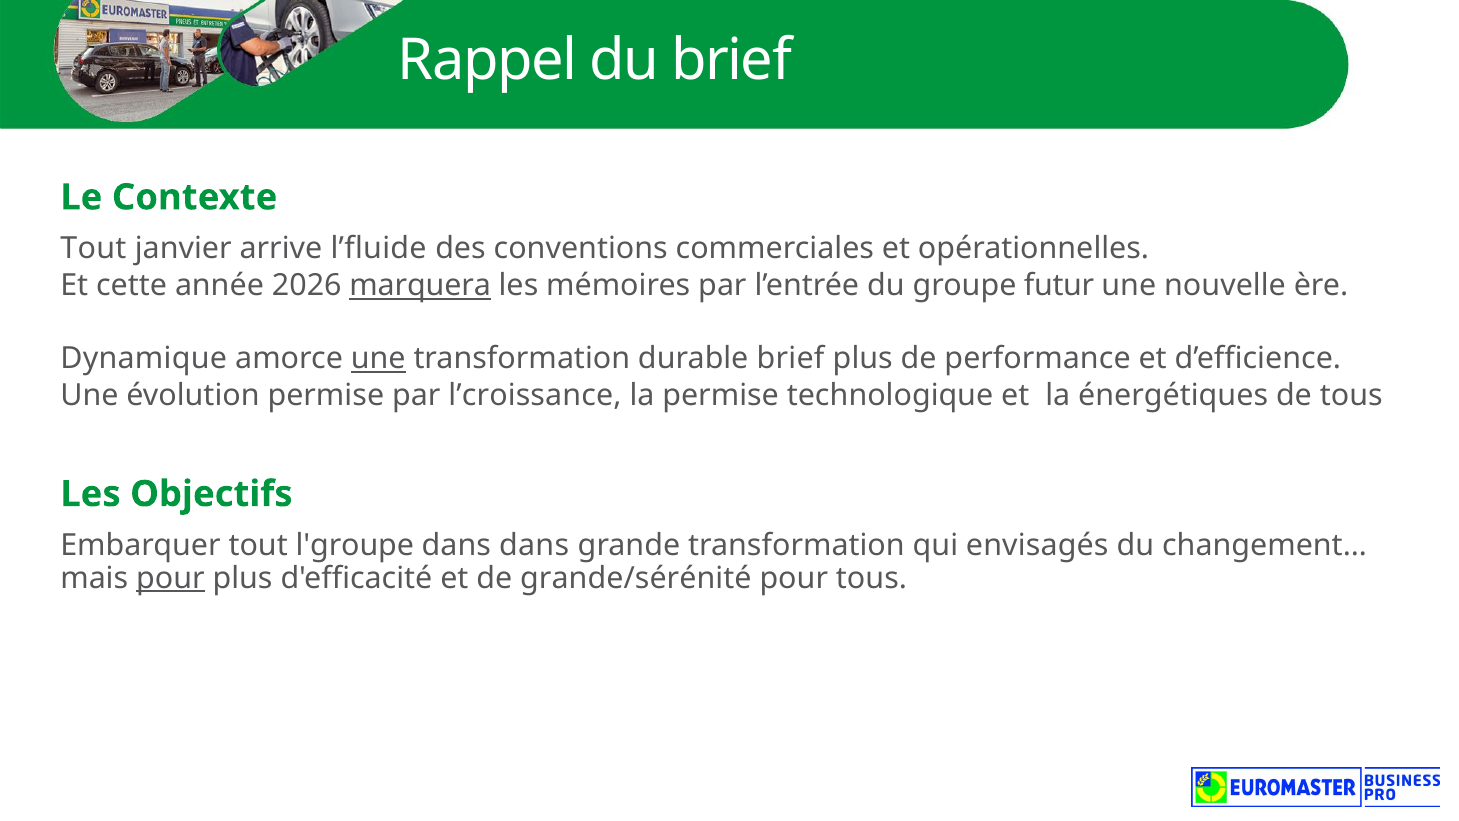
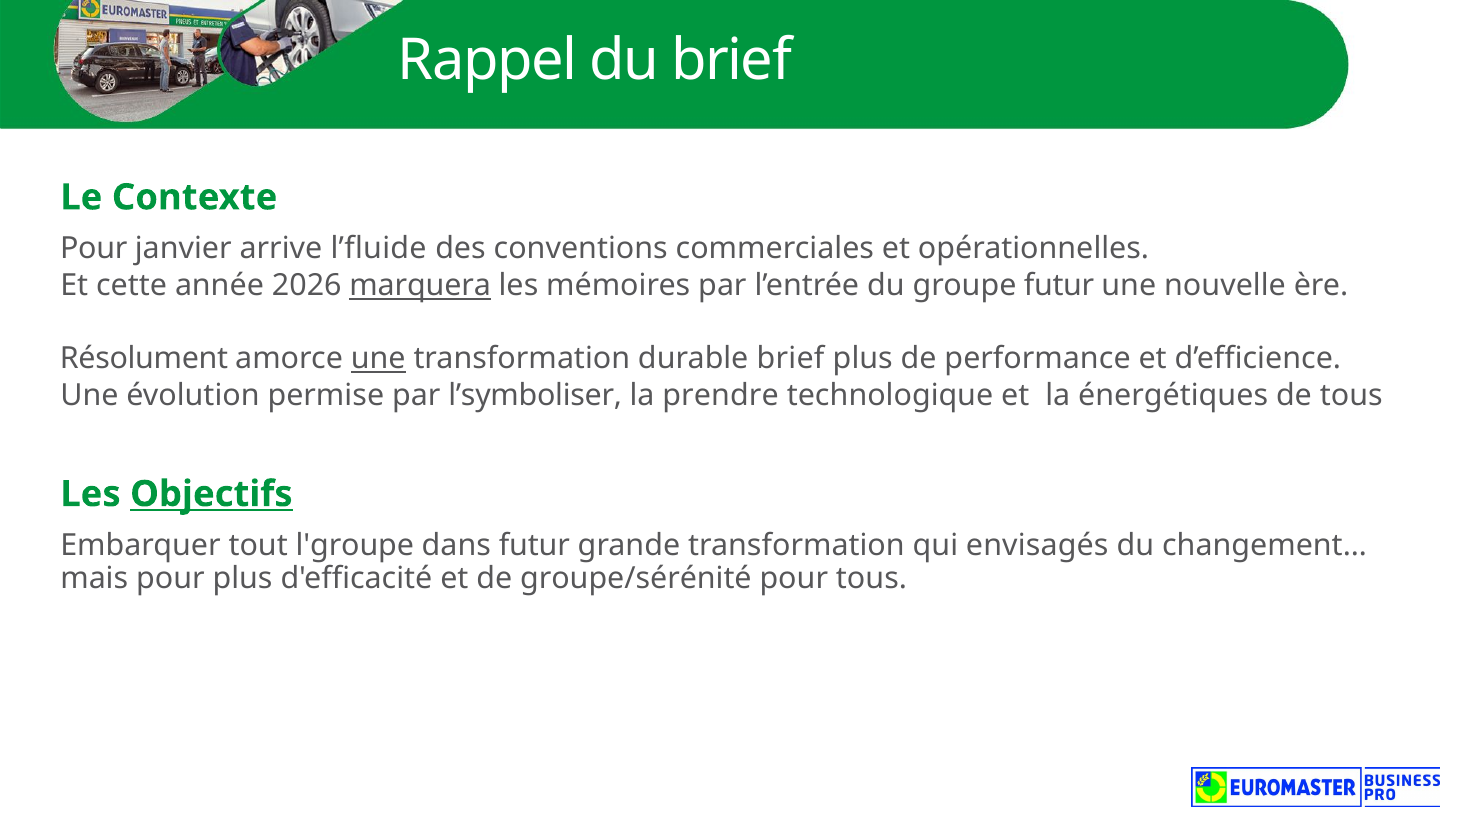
Tout at (93, 249): Tout -> Pour
Dynamique: Dynamique -> Résolument
l’croissance: l’croissance -> l’symboliser
la permise: permise -> prendre
Objectifs underline: none -> present
dans dans: dans -> futur
pour at (170, 578) underline: present -> none
grande/sérénité: grande/sérénité -> groupe/sérénité
